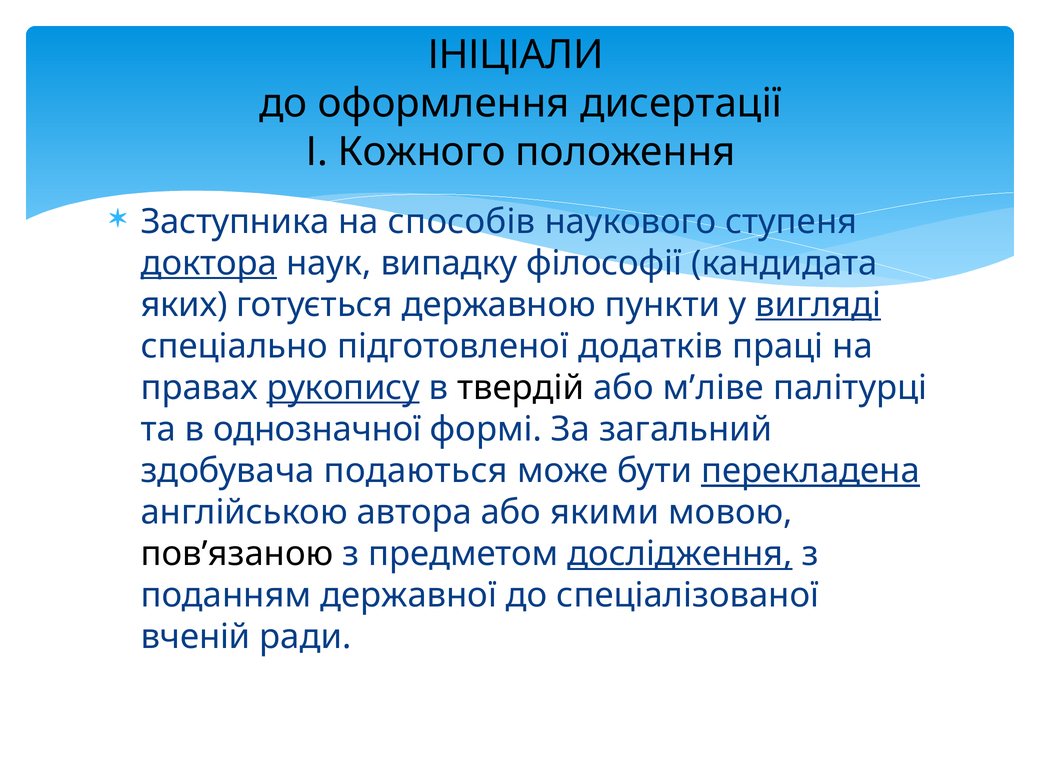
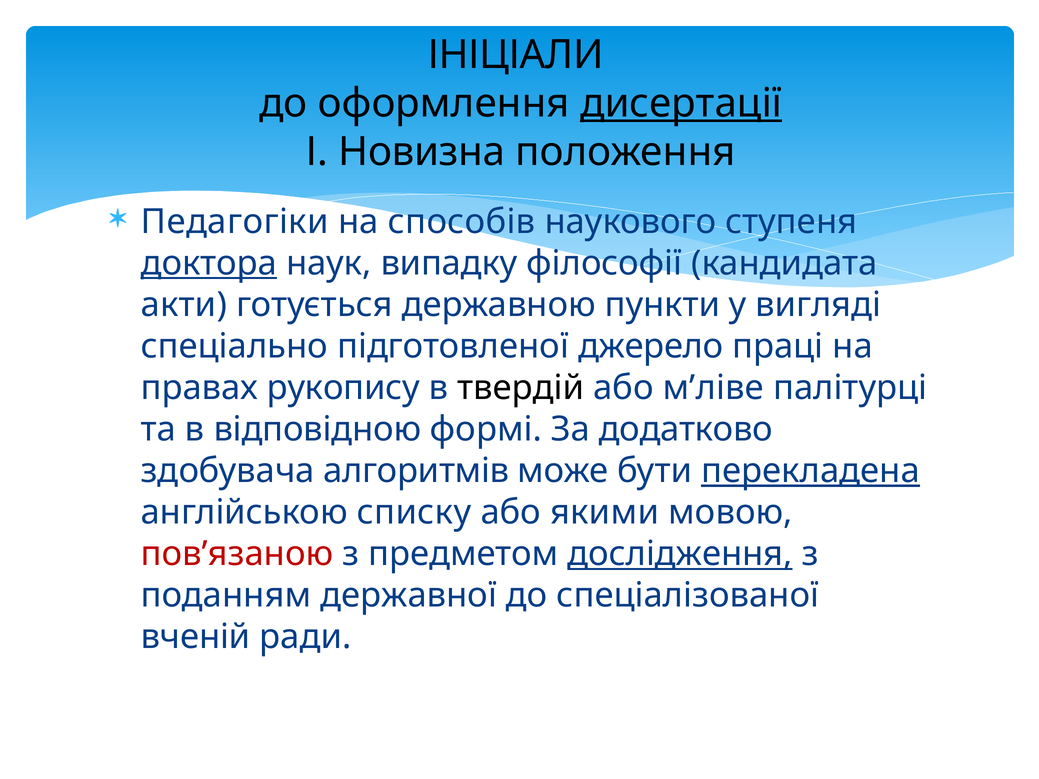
дисертації underline: none -> present
Кожного: Кожного -> Новизна
Заступника: Заступника -> Педагогіки
яких: яких -> акти
вигляді underline: present -> none
додатків: додатків -> джерело
рукопису underline: present -> none
однозначної: однозначної -> відповідною
загальний: загальний -> додатково
подаються: подаються -> алгоритмів
автора: автора -> списку
пов’язаною colour: black -> red
